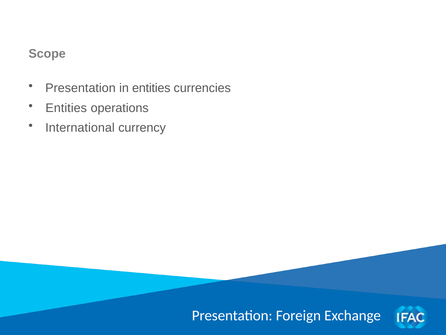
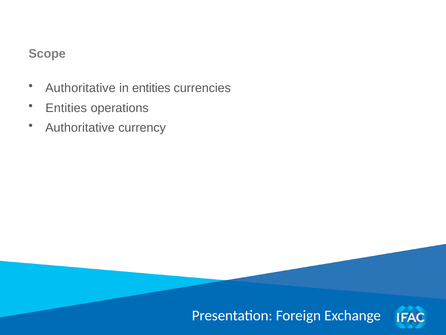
Presentation at (80, 88): Presentation -> Authoritative
International at (80, 127): International -> Authoritative
